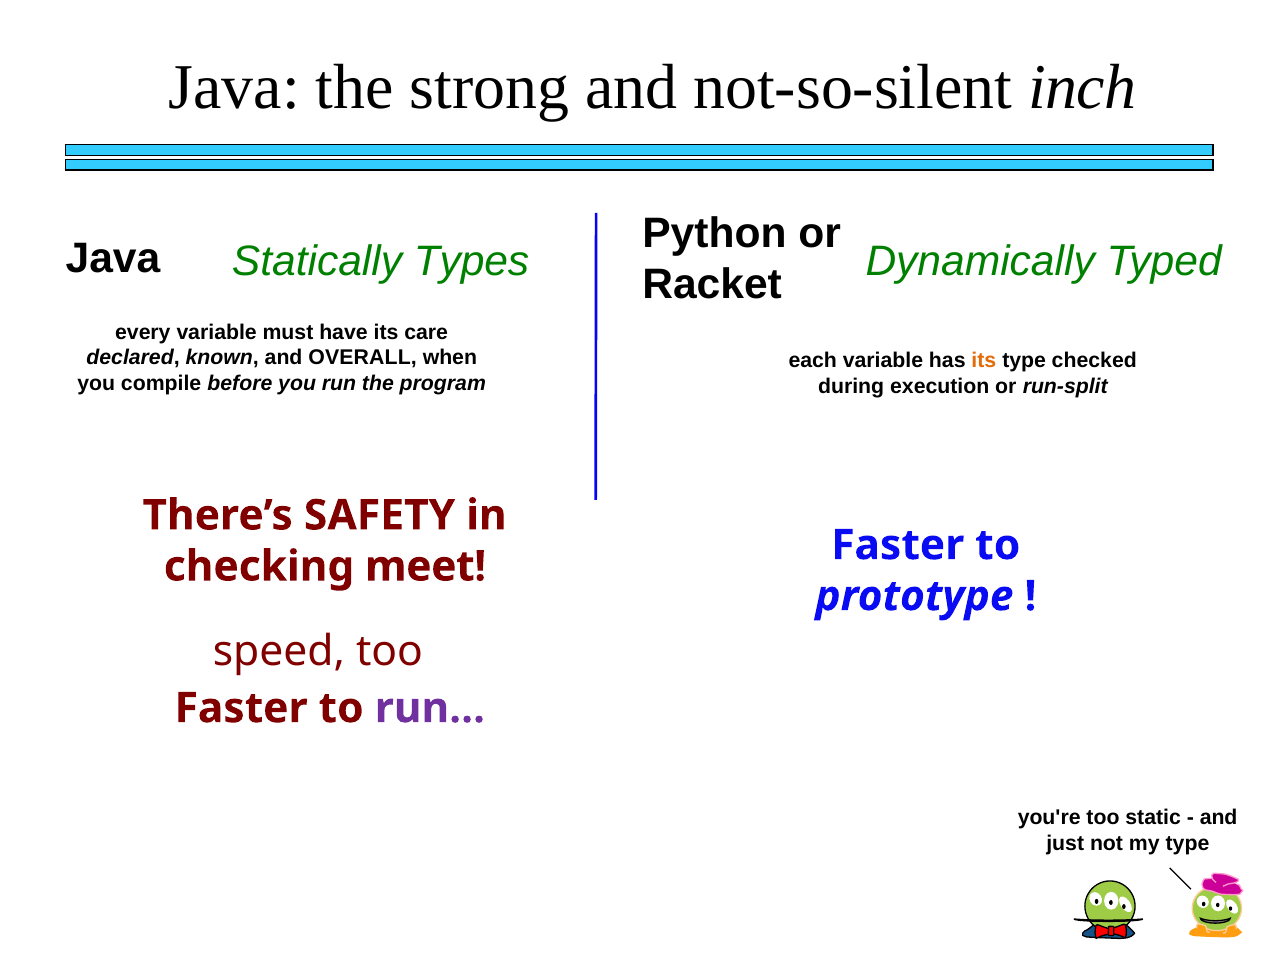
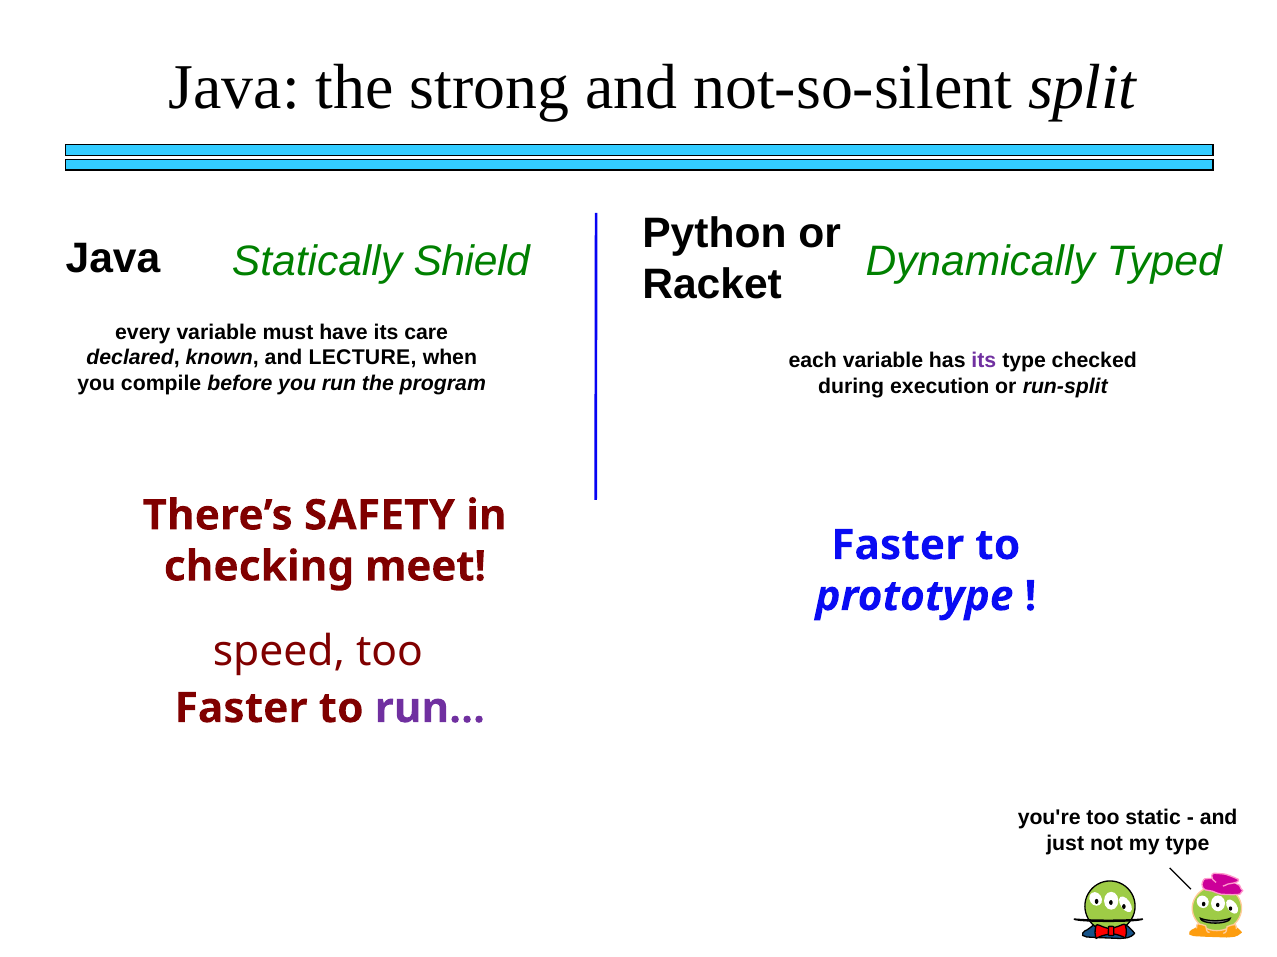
inch: inch -> split
Types: Types -> Shield
OVERALL: OVERALL -> LECTURE
its at (984, 361) colour: orange -> purple
